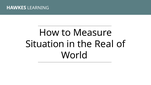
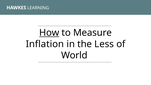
How underline: none -> present
Situation: Situation -> Inflation
Real: Real -> Less
